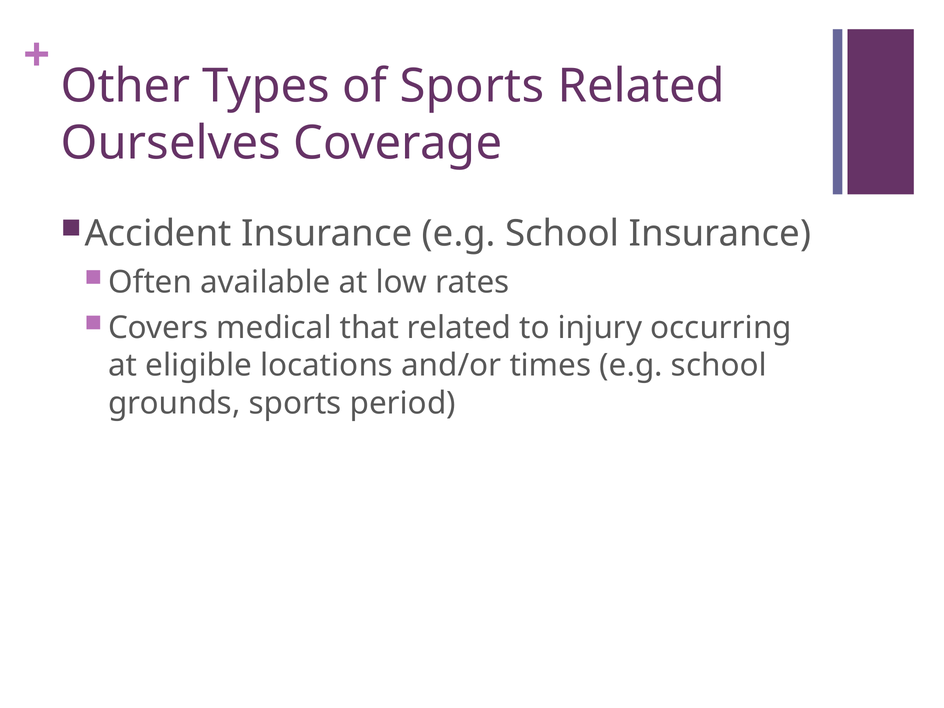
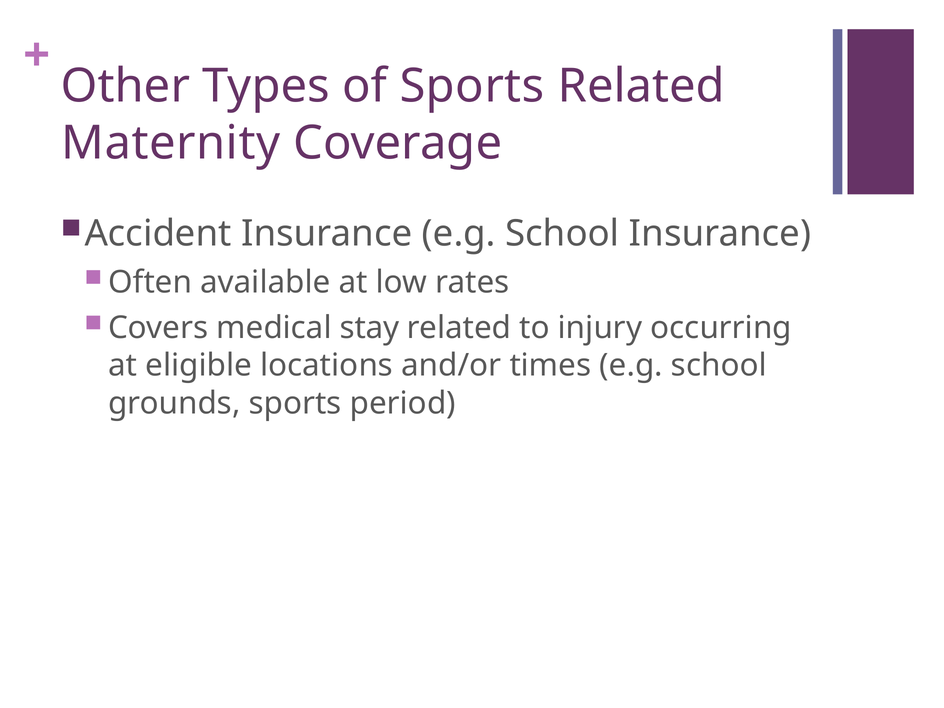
Ourselves: Ourselves -> Maternity
that: that -> stay
